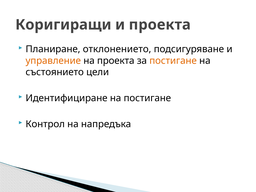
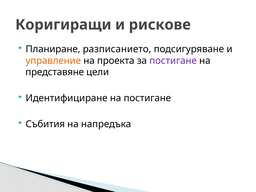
и проекта: проекта -> рискове
отклонението: отклонението -> разписанието
постигане at (173, 61) colour: orange -> purple
състоянието: състоянието -> представяне
Контрол: Контрол -> Събития
